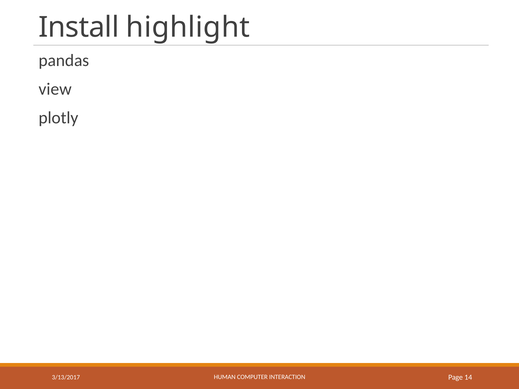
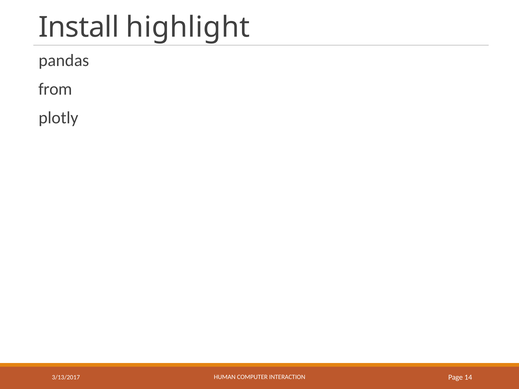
view: view -> from
